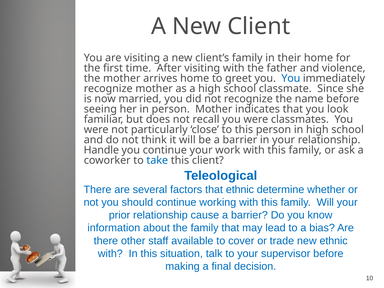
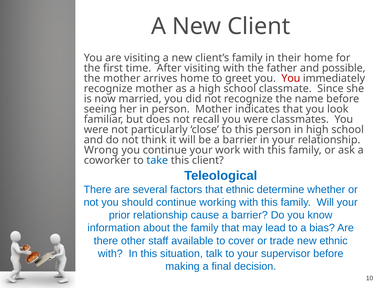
violence: violence -> possible
You at (291, 78) colour: blue -> red
Handle: Handle -> Wrong
